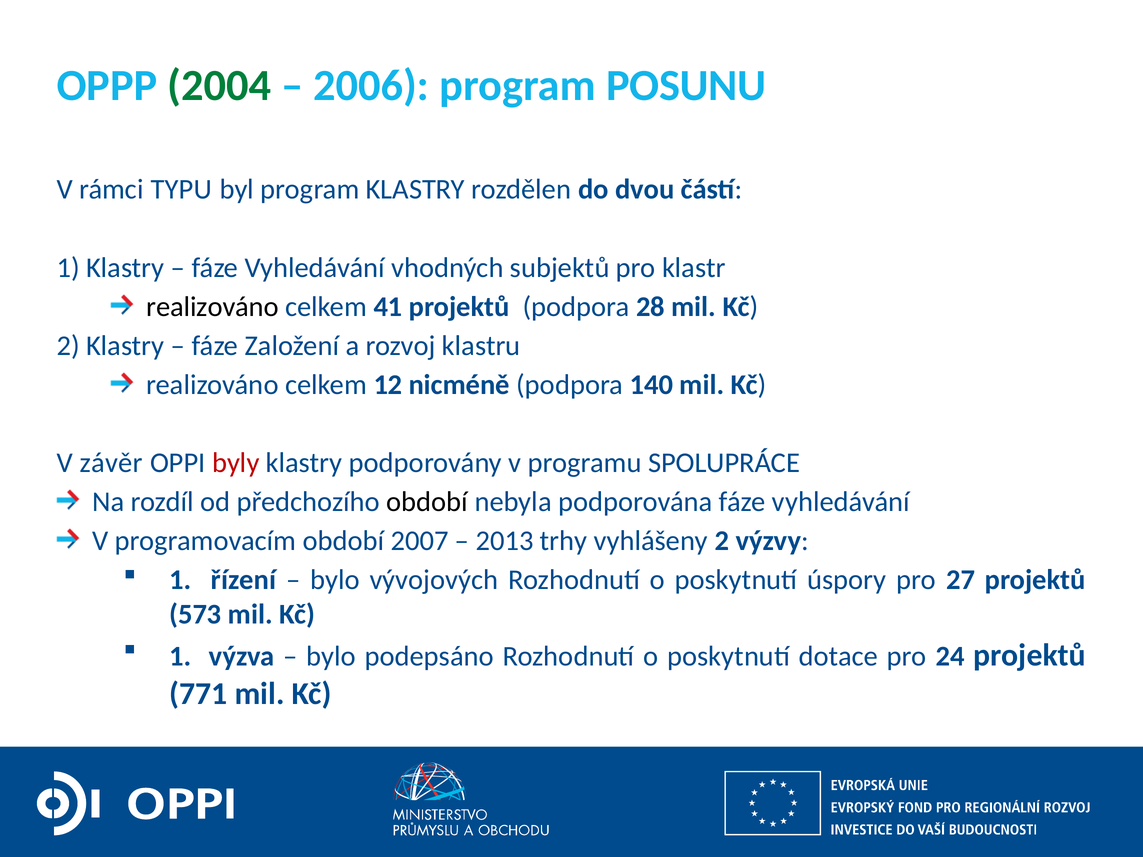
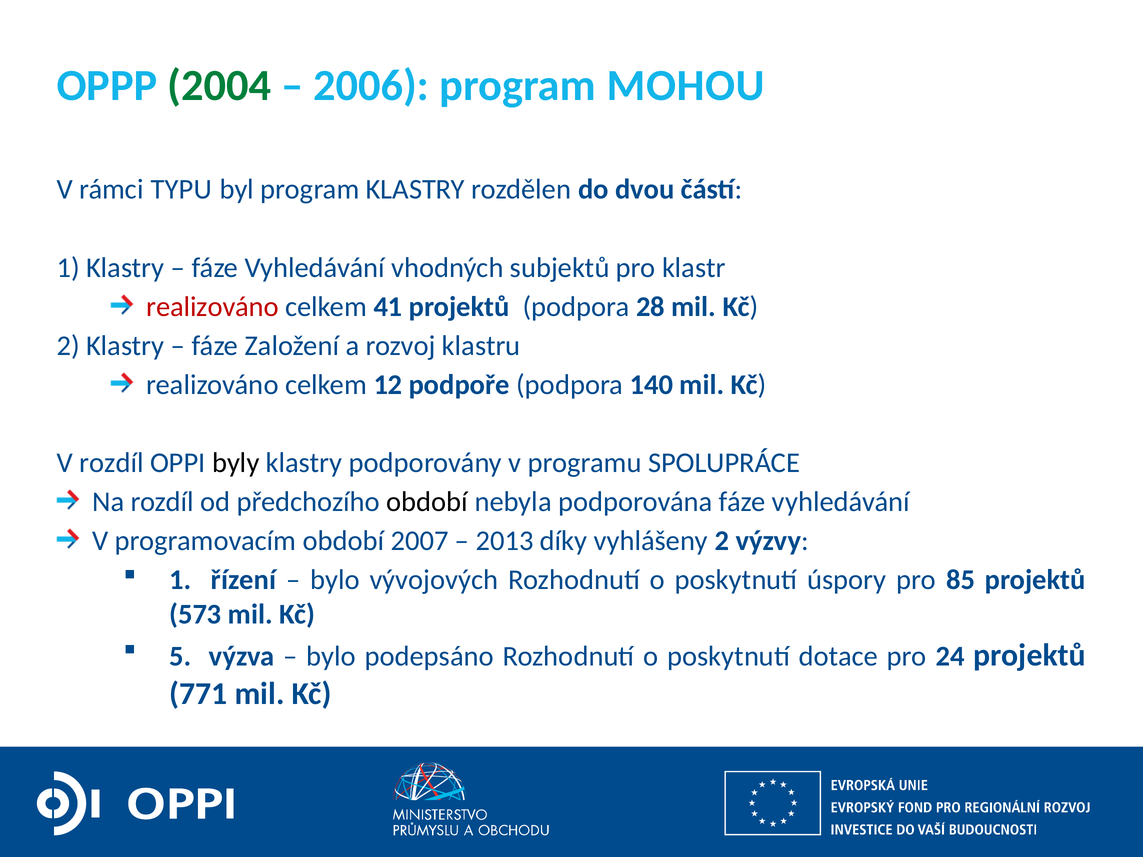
POSUNU: POSUNU -> MOHOU
realizováno at (212, 307) colour: black -> red
nicméně: nicméně -> podpoře
V závěr: závěr -> rozdíl
byly colour: red -> black
trhy: trhy -> díky
27: 27 -> 85
1 at (180, 657): 1 -> 5
